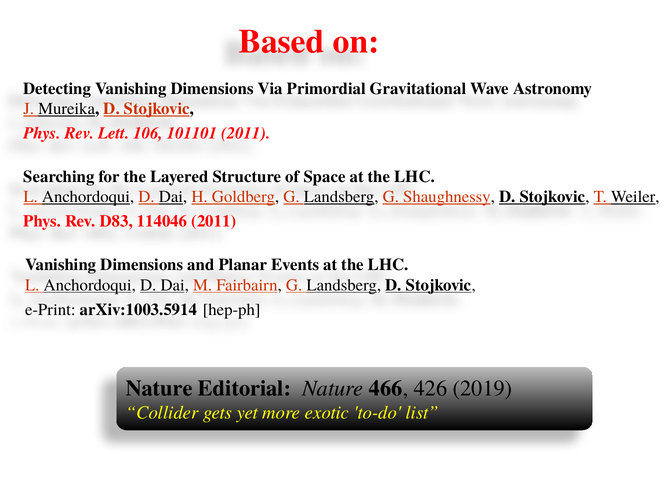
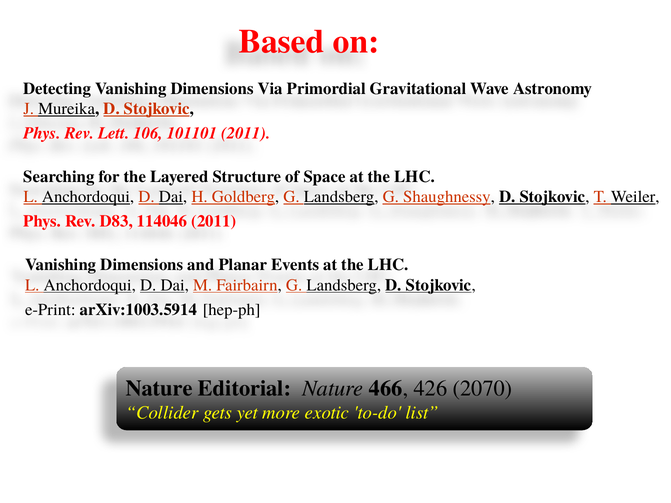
2019: 2019 -> 2070
